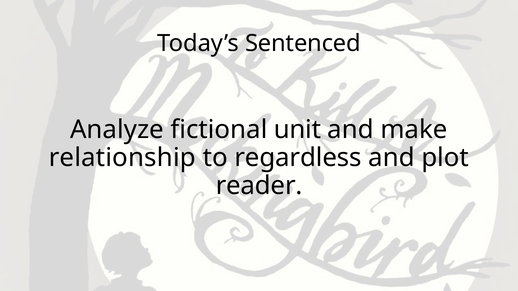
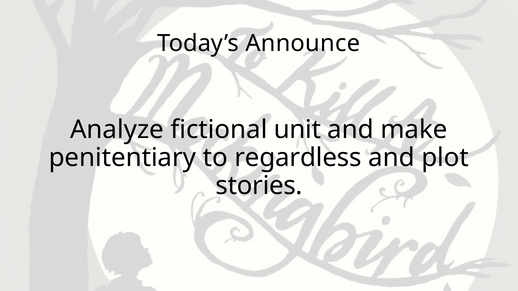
Sentenced: Sentenced -> Announce
relationship: relationship -> penitentiary
reader: reader -> stories
